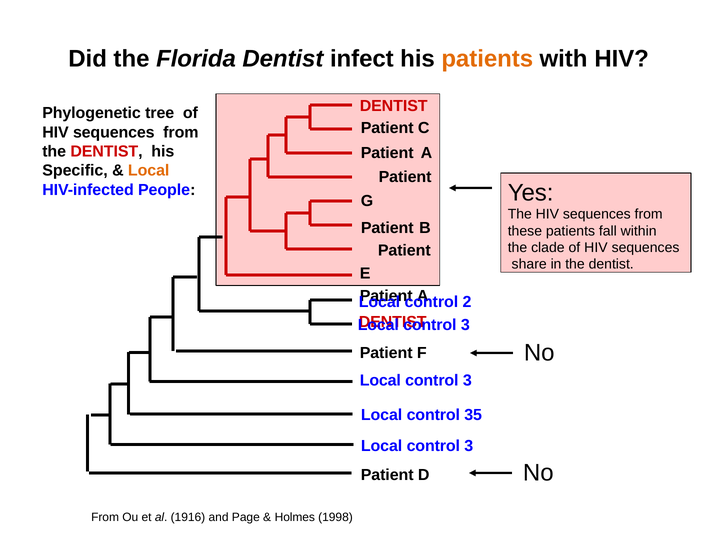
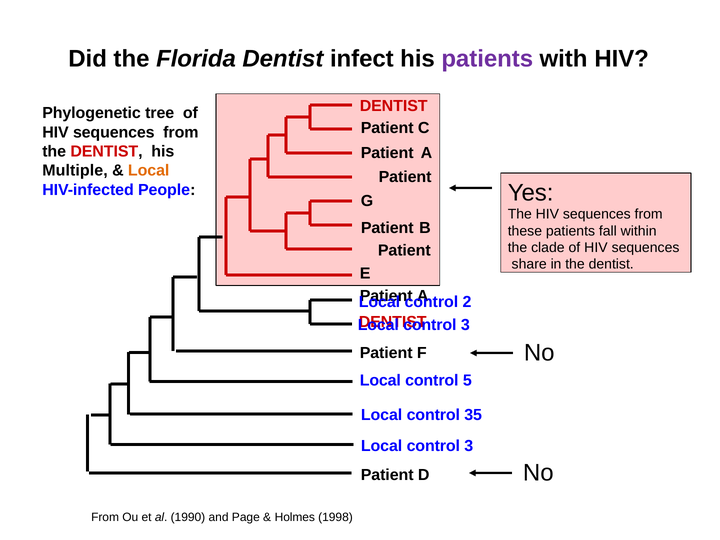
patients at (487, 59) colour: orange -> purple
Specific: Specific -> Multiple
3 at (467, 381): 3 -> 5
1916: 1916 -> 1990
